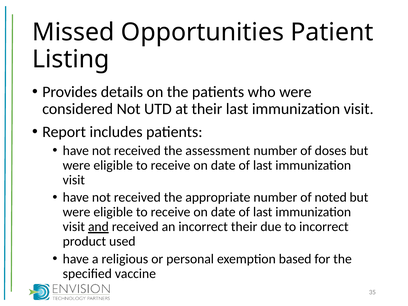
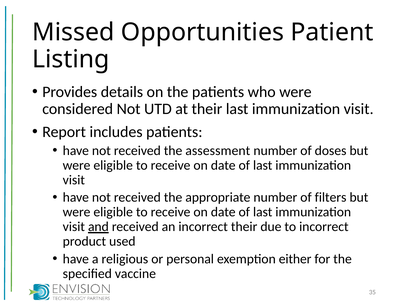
noted: noted -> filters
based: based -> either
